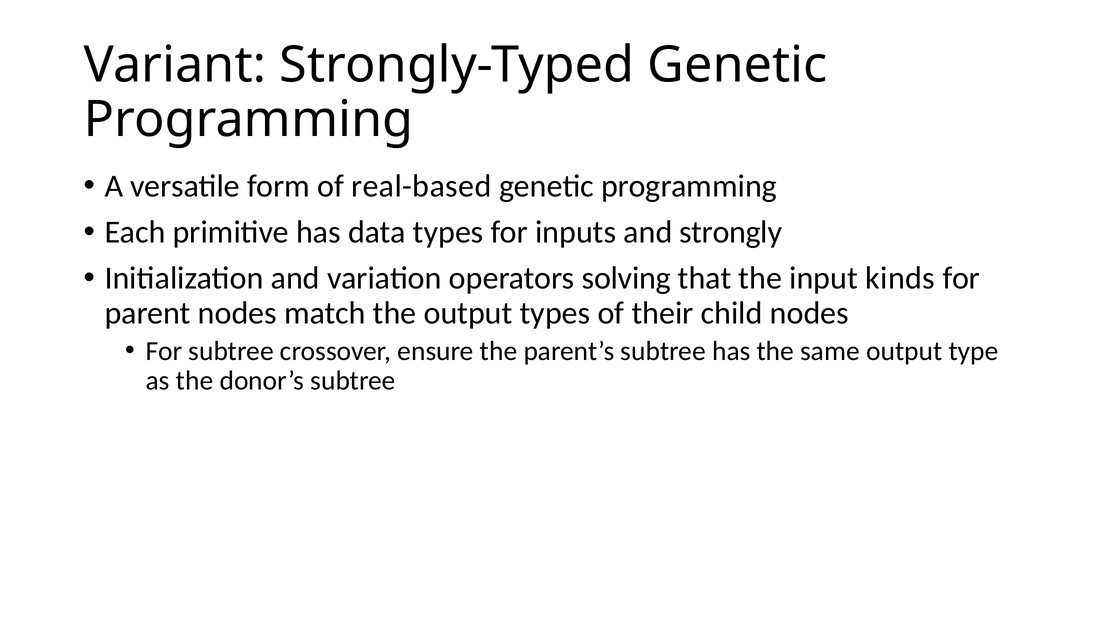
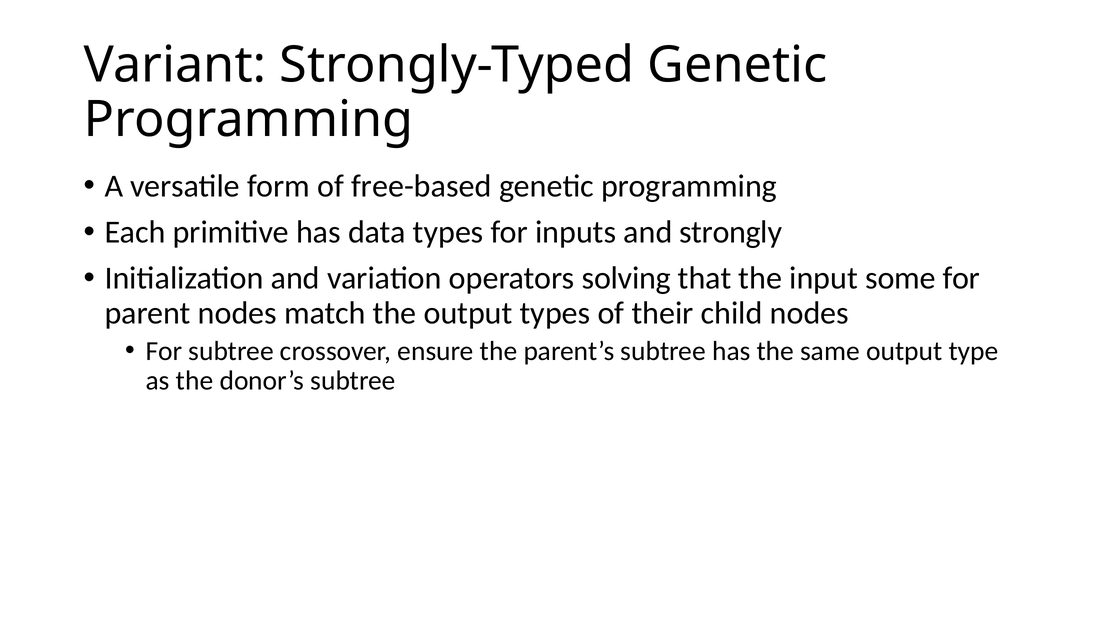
real-based: real-based -> free-based
kinds: kinds -> some
